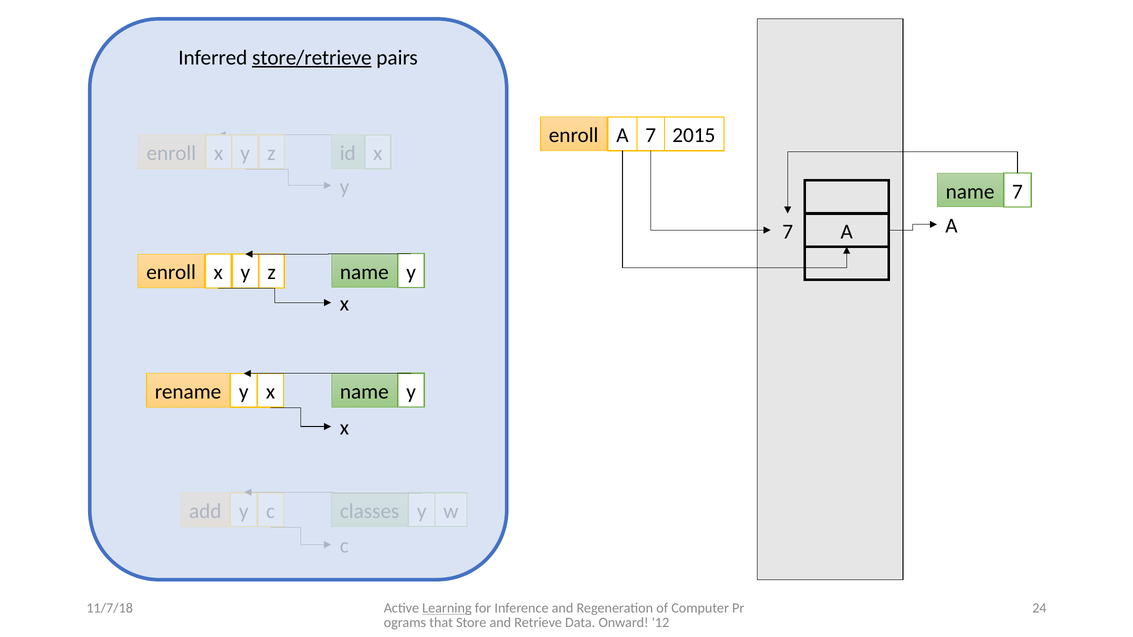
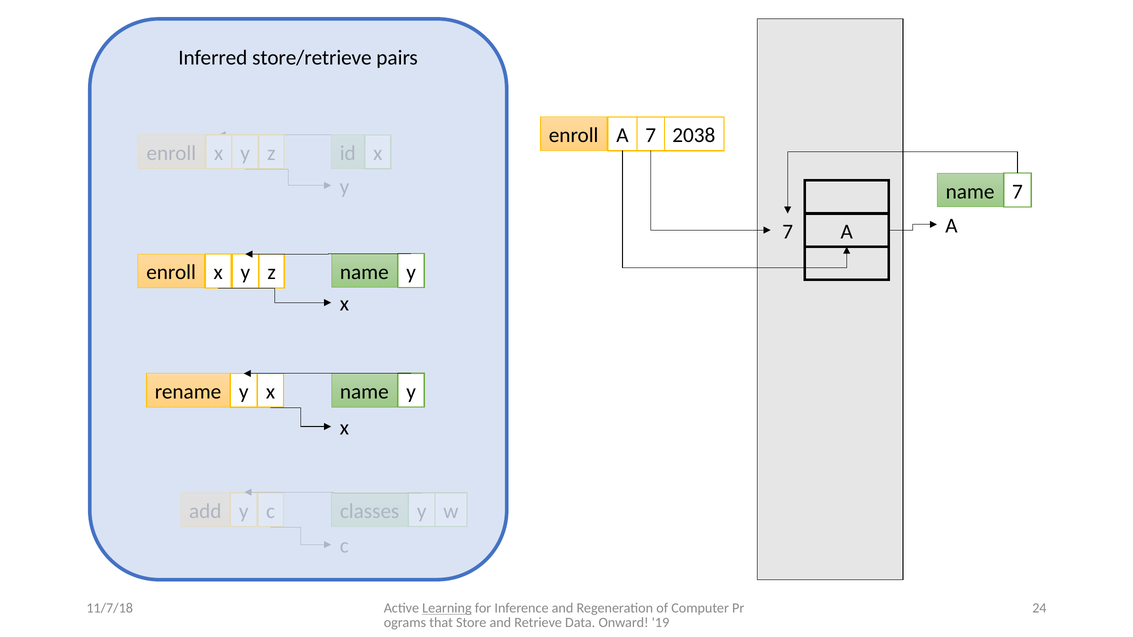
store/retrieve underline: present -> none
2015: 2015 -> 2038
12: 12 -> 19
